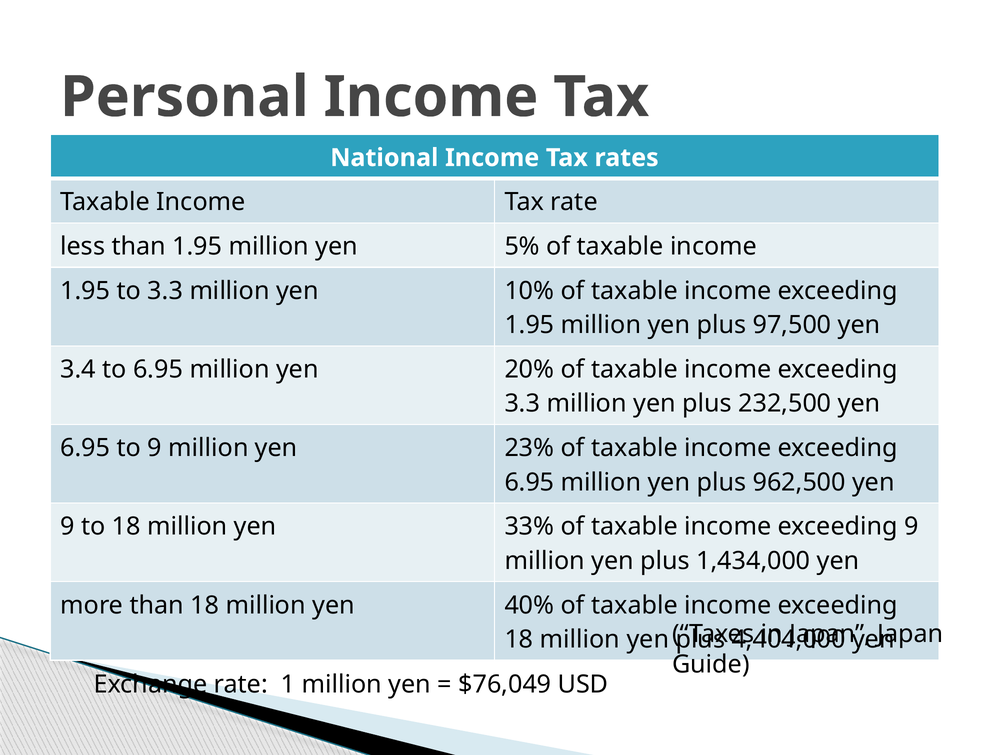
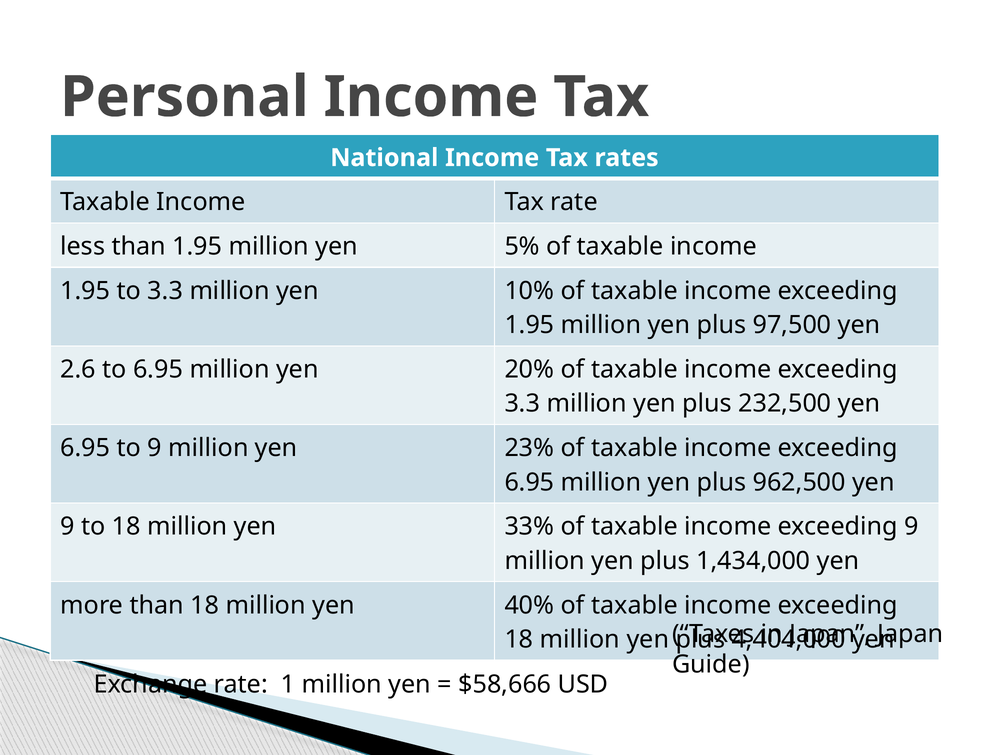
3.4: 3.4 -> 2.6
$76,049: $76,049 -> $58,666
